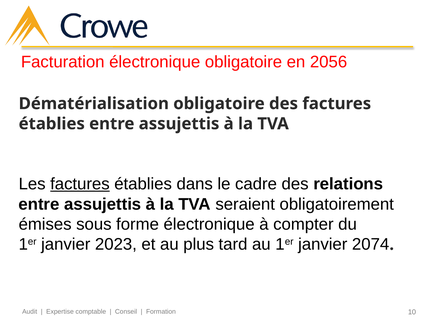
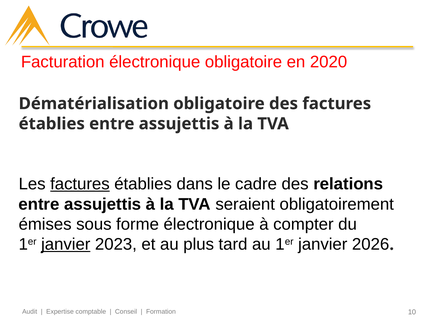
2056: 2056 -> 2020
janvier at (66, 245) underline: none -> present
2074: 2074 -> 2026
